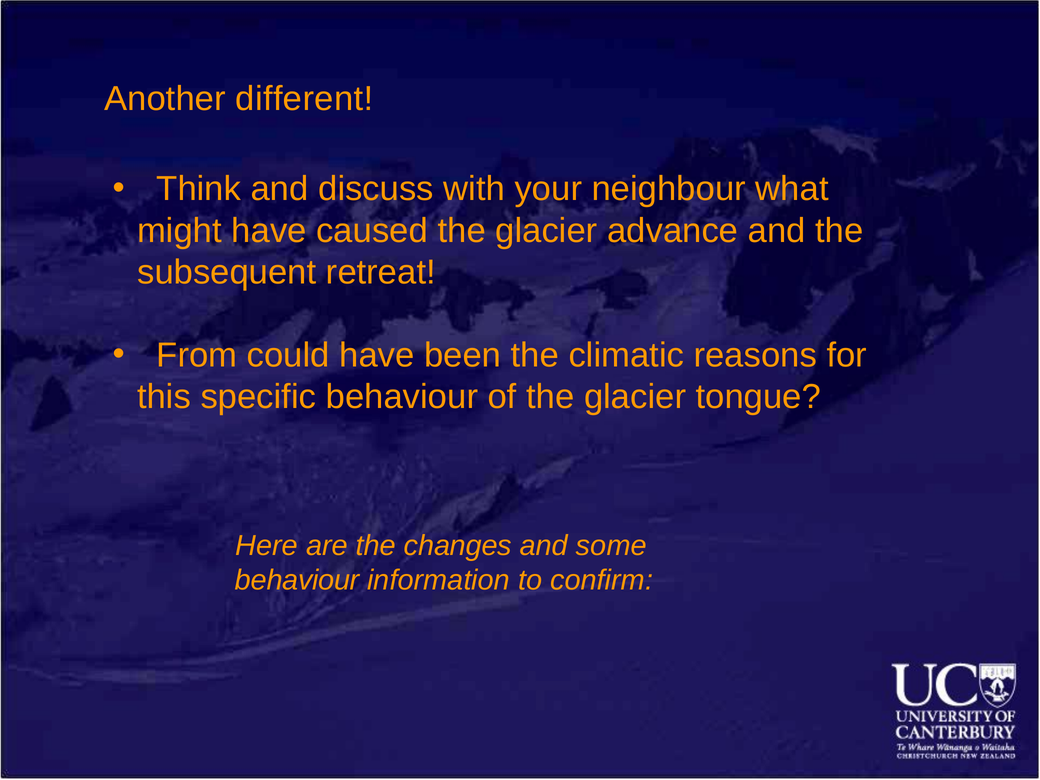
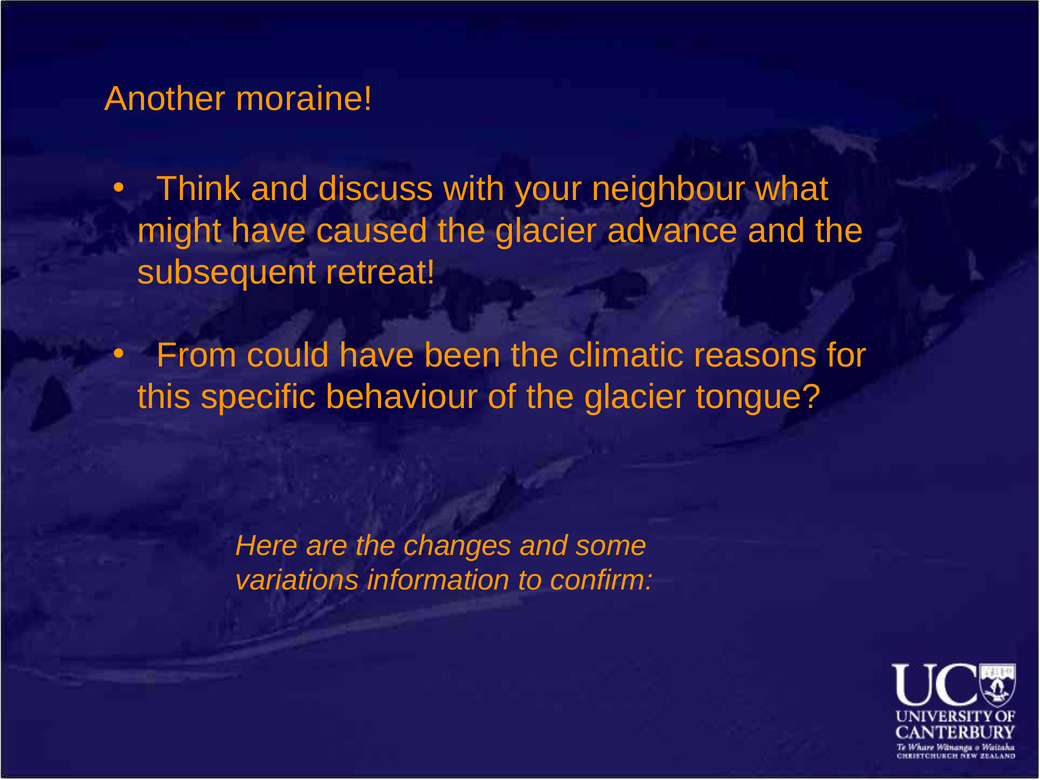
different: different -> moraine
behaviour at (297, 580): behaviour -> variations
